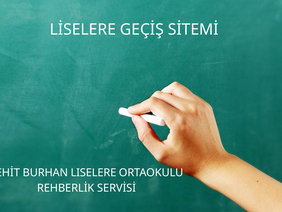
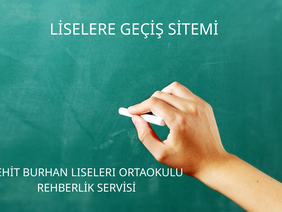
LISELERE: LISELERE -> LISELERI
